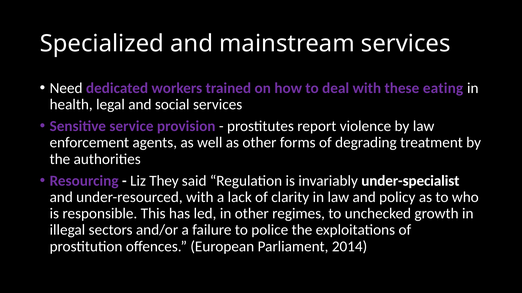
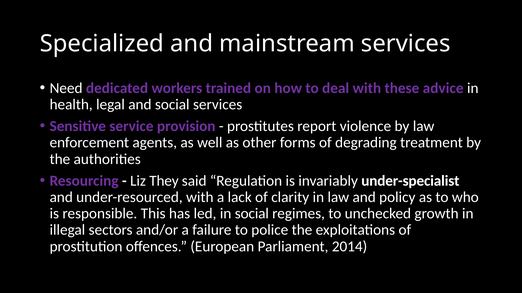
eating: eating -> advice
in other: other -> social
